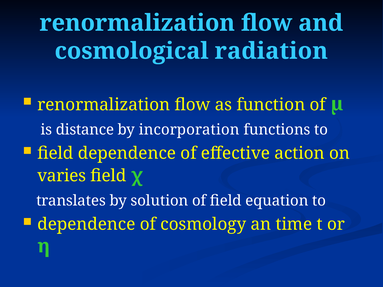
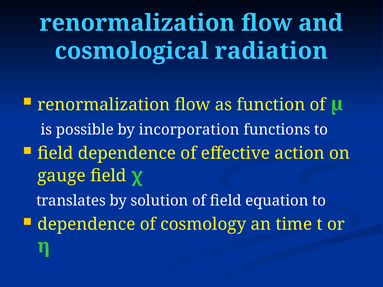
distance: distance -> possible
varies: varies -> gauge
